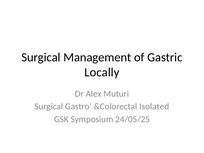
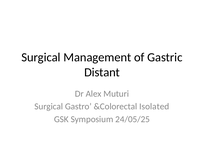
Locally: Locally -> Distant
